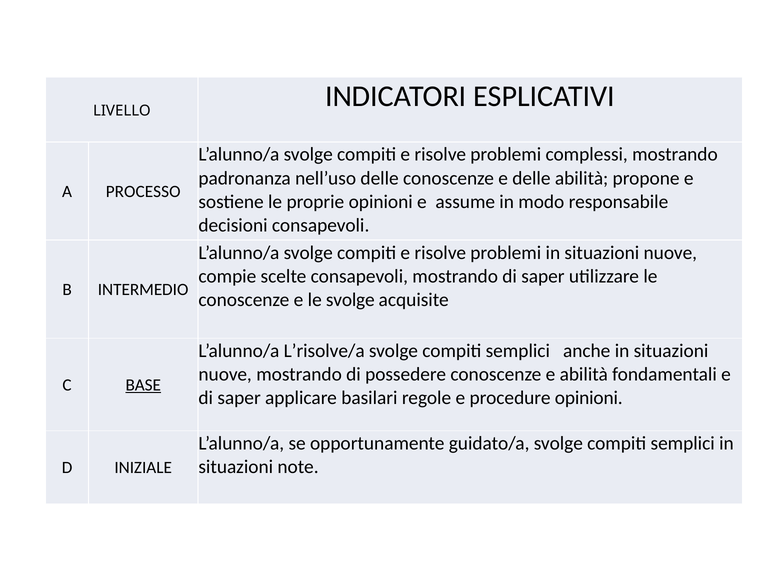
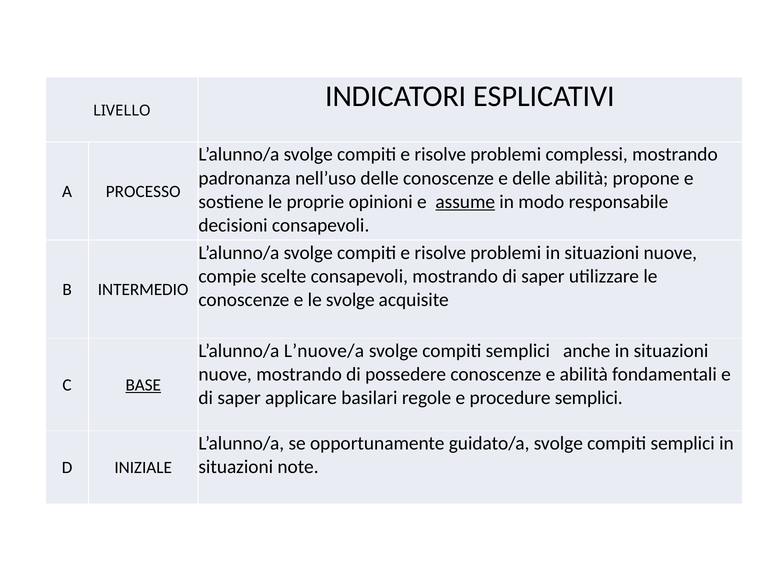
assume underline: none -> present
L’risolve/a: L’risolve/a -> L’nuove/a
procedure opinioni: opinioni -> semplici
